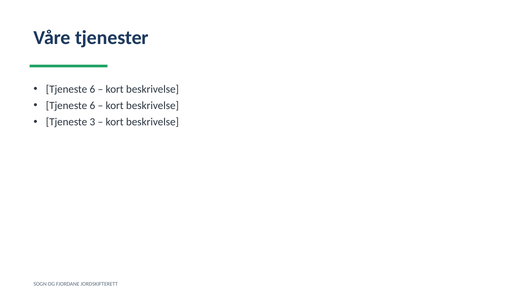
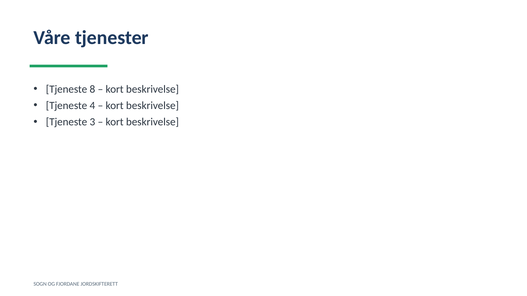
6 at (92, 89): 6 -> 8
6 at (92, 106): 6 -> 4
